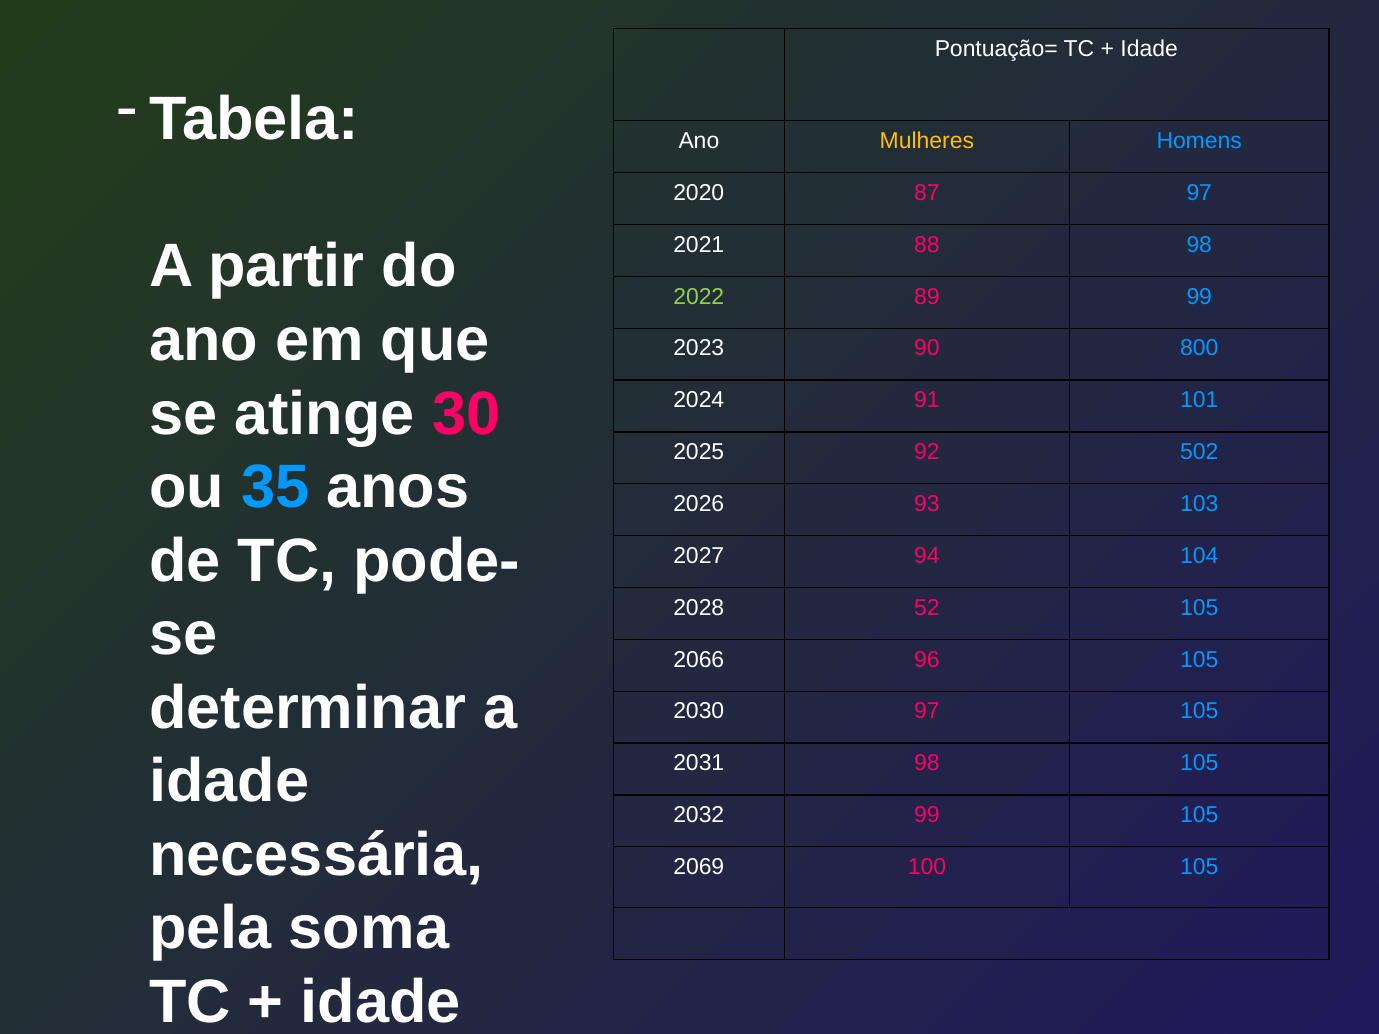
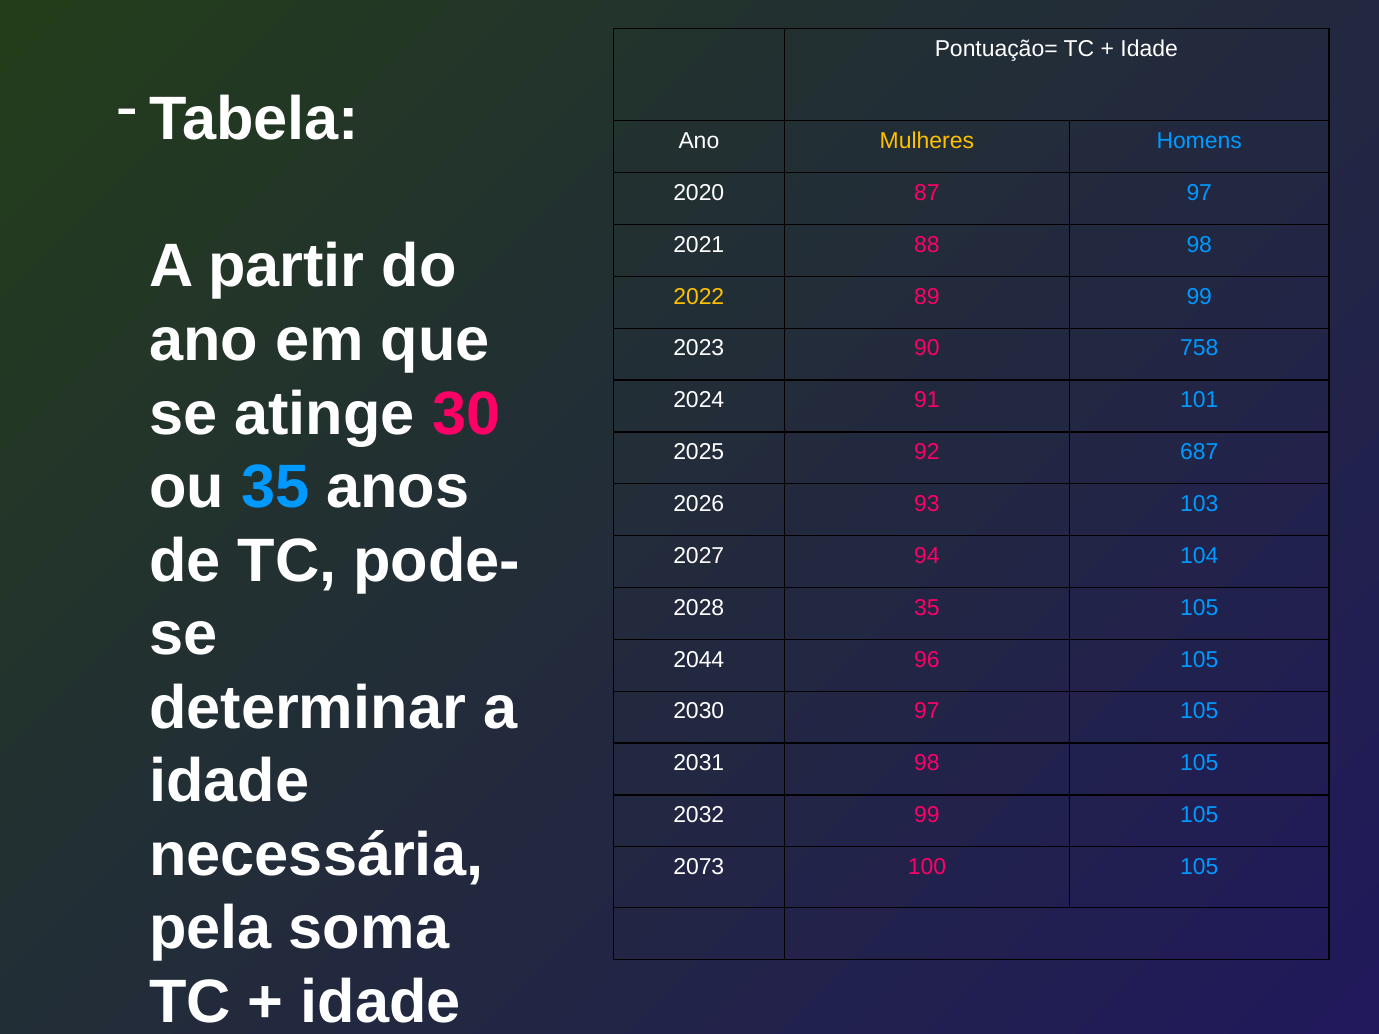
2022 colour: light green -> yellow
800: 800 -> 758
502: 502 -> 687
2028 52: 52 -> 35
2066: 2066 -> 2044
2069: 2069 -> 2073
